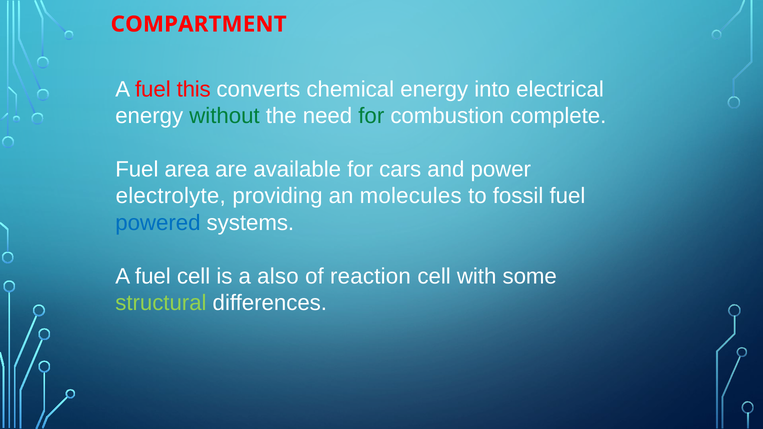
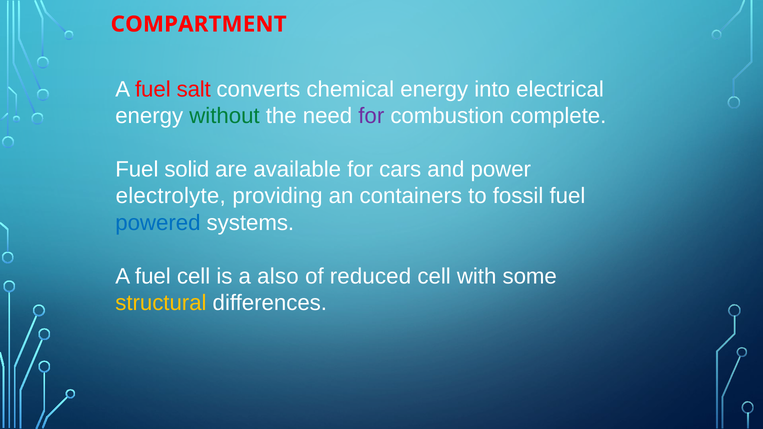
this: this -> salt
for at (371, 116) colour: green -> purple
area: area -> solid
molecules: molecules -> containers
reaction: reaction -> reduced
structural colour: light green -> yellow
